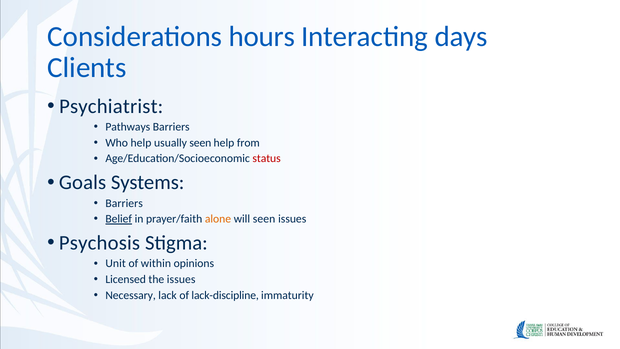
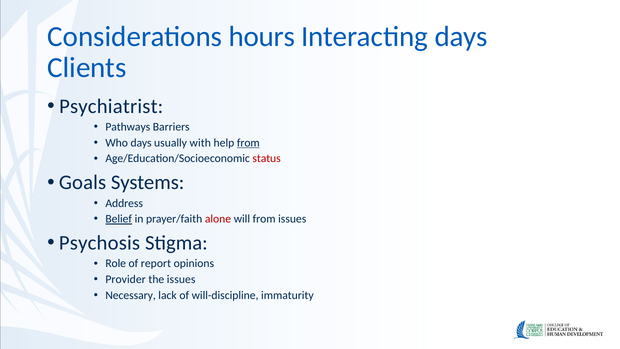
Who help: help -> days
usually seen: seen -> with
from at (248, 143) underline: none -> present
Barriers at (124, 203): Barriers -> Address
alone colour: orange -> red
will seen: seen -> from
Unit: Unit -> Role
within: within -> report
Licensed: Licensed -> Provider
lack-discipline: lack-discipline -> will-discipline
